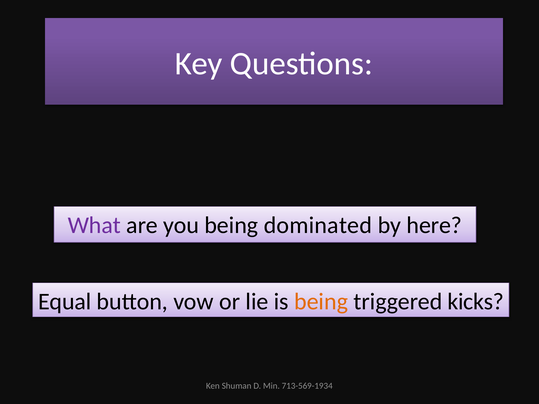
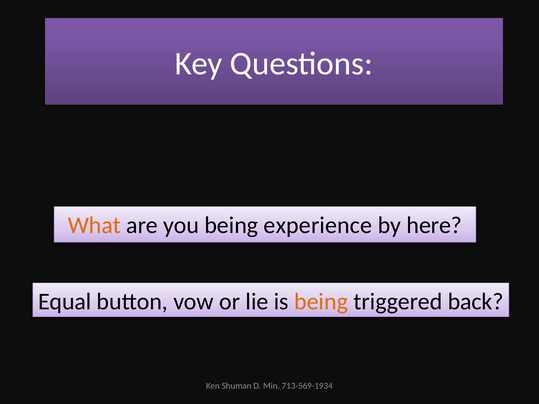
What colour: purple -> orange
dominated: dominated -> experience
kicks: kicks -> back
